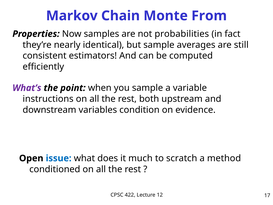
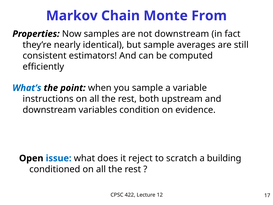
not probabilities: probabilities -> downstream
What’s colour: purple -> blue
much: much -> reject
method: method -> building
